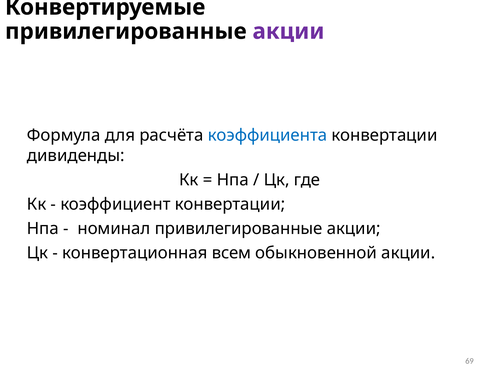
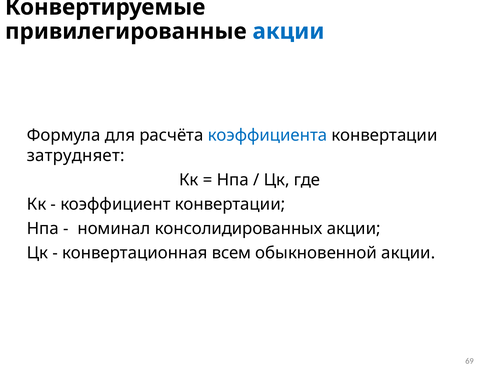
акции at (288, 31) colour: purple -> blue
дивиденды: дивиденды -> затрудняет
номинал привилегированные: привилегированные -> консолидированных
